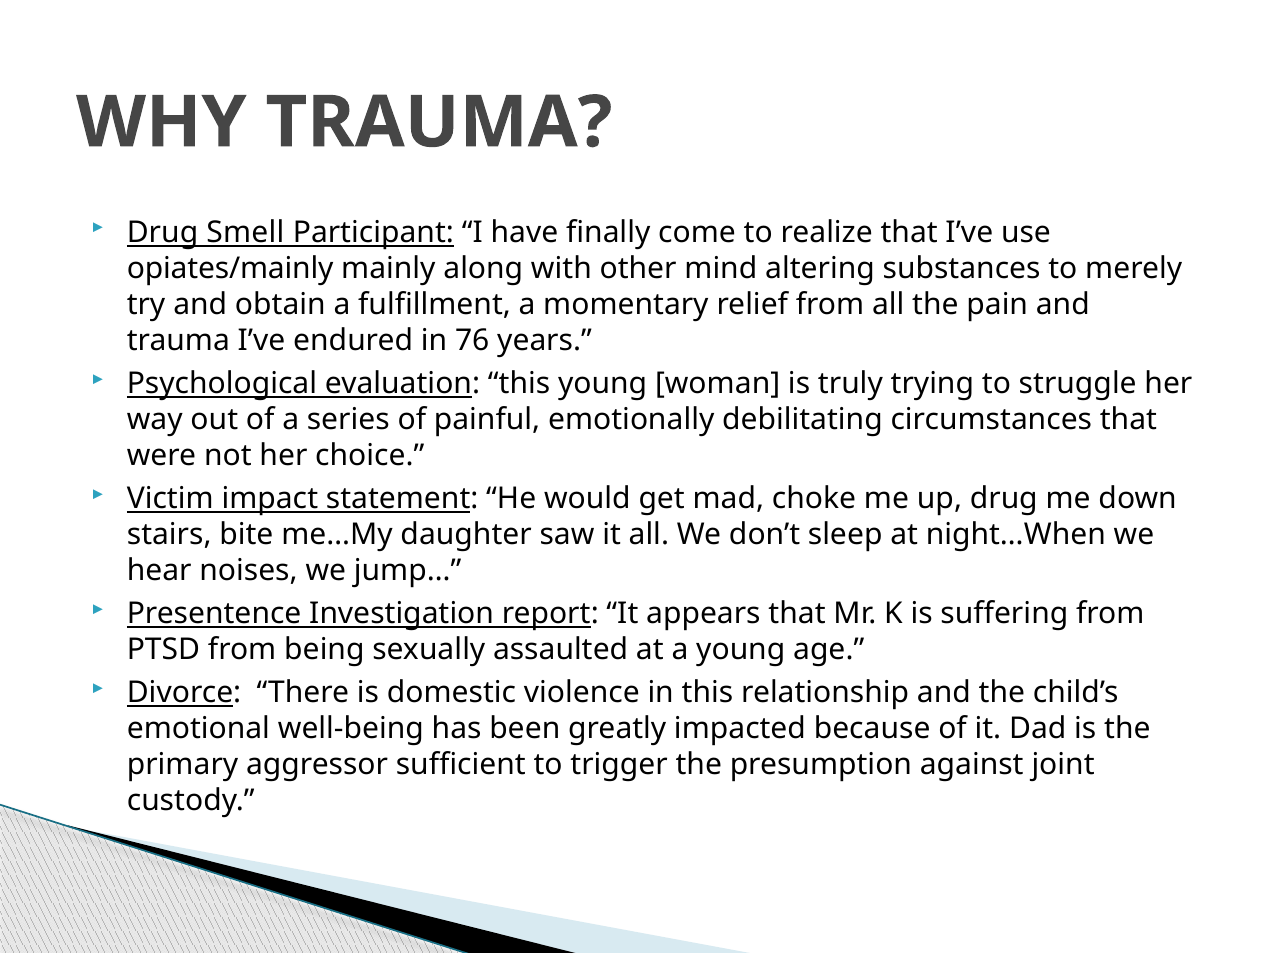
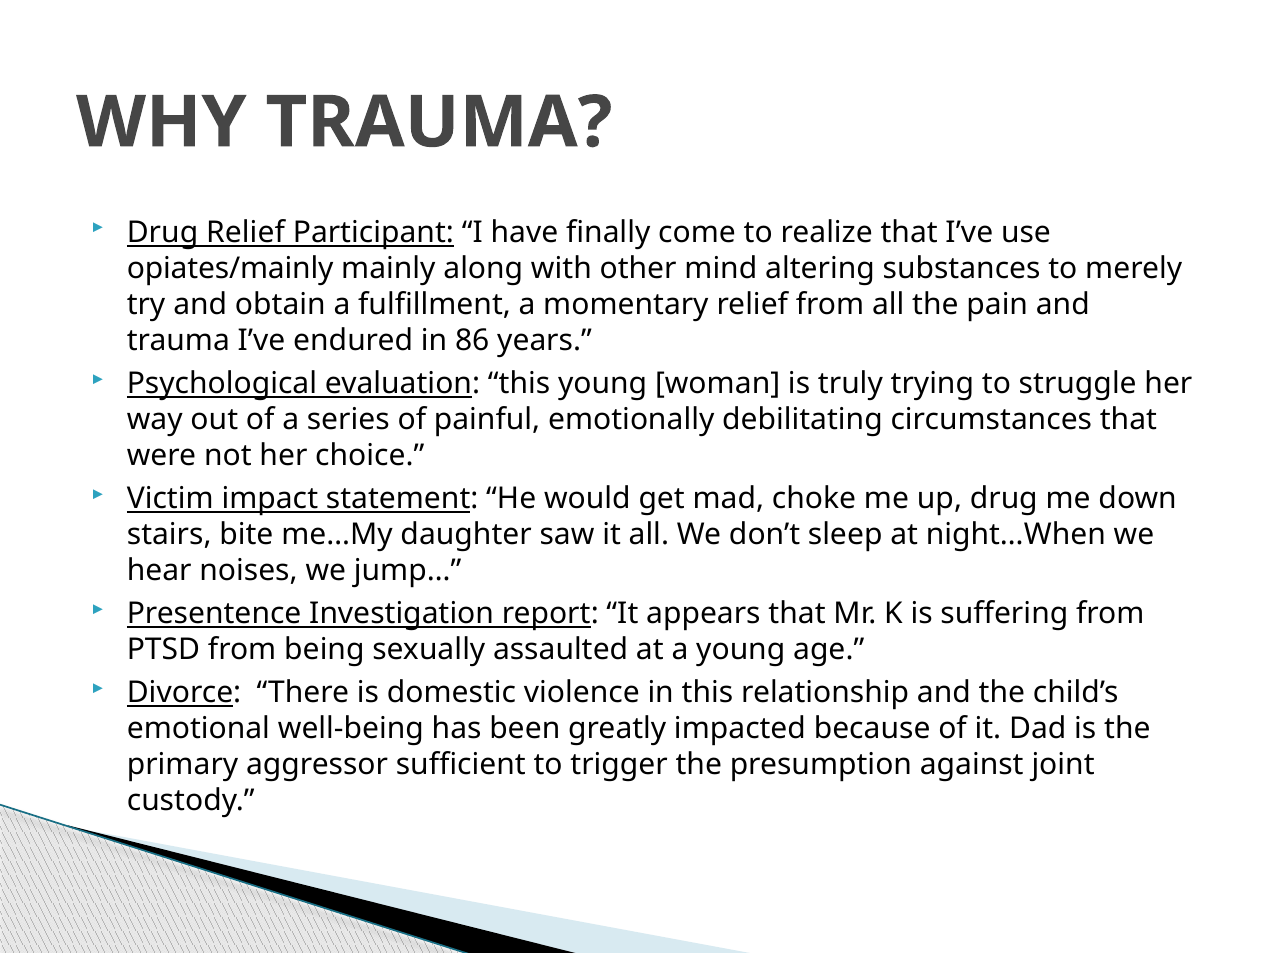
Drug Smell: Smell -> Relief
76: 76 -> 86
